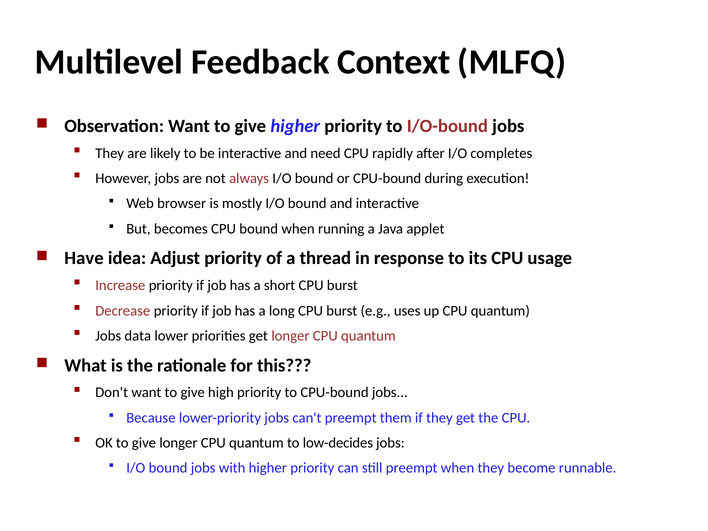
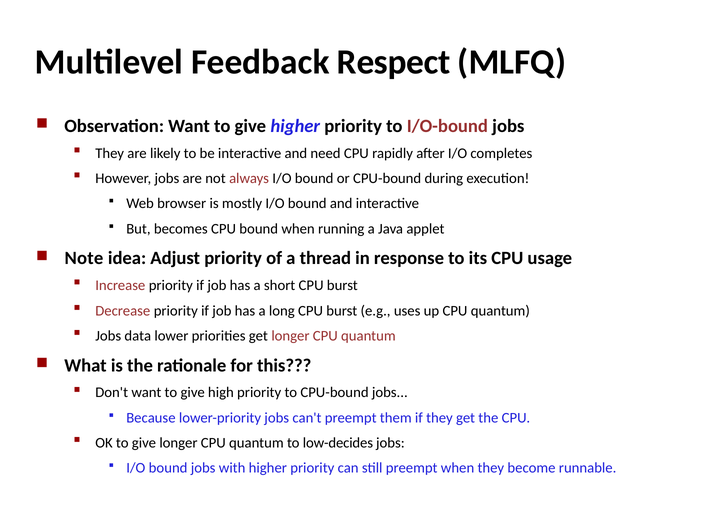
Context: Context -> Respect
Have: Have -> Note
